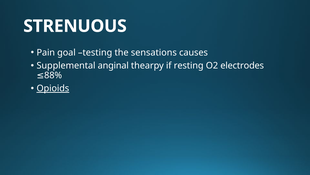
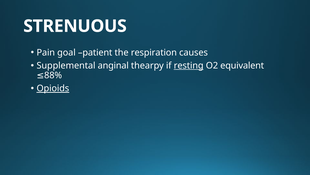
testing: testing -> patient
sensations: sensations -> respiration
resting underline: none -> present
electrodes: electrodes -> equivalent
